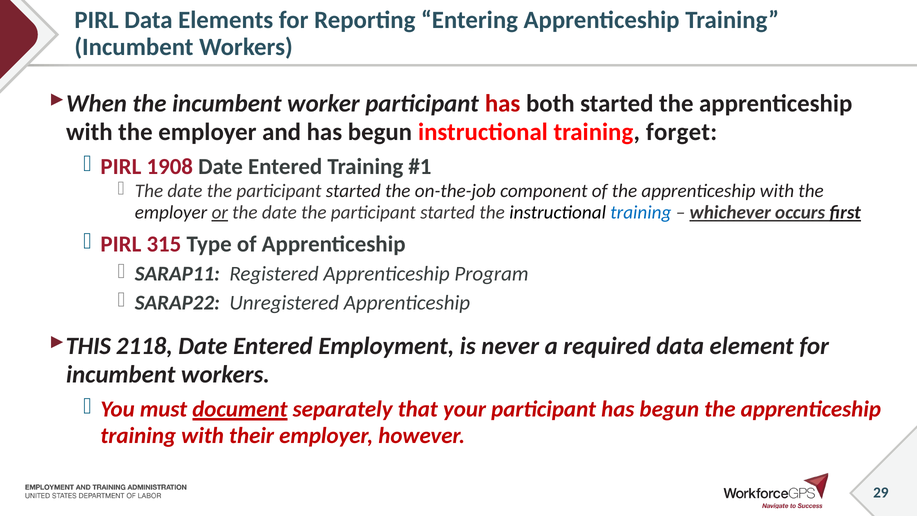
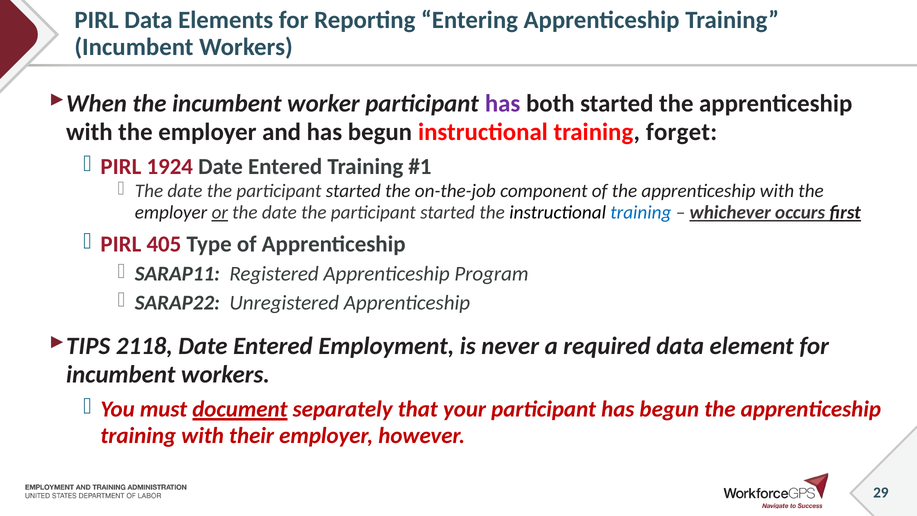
has at (503, 103) colour: red -> purple
1908: 1908 -> 1924
315: 315 -> 405
THIS: THIS -> TIPS
